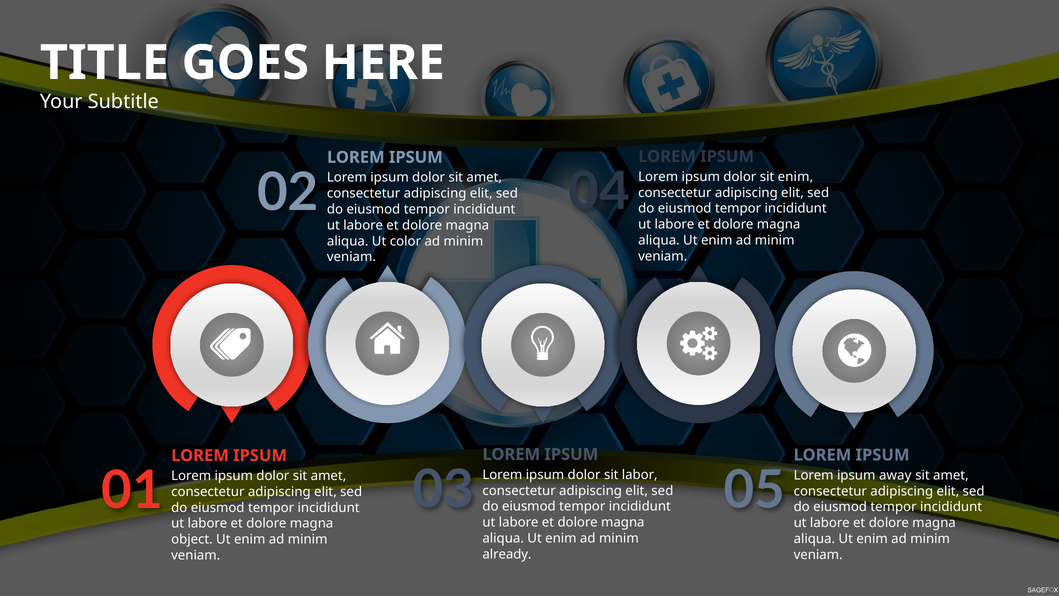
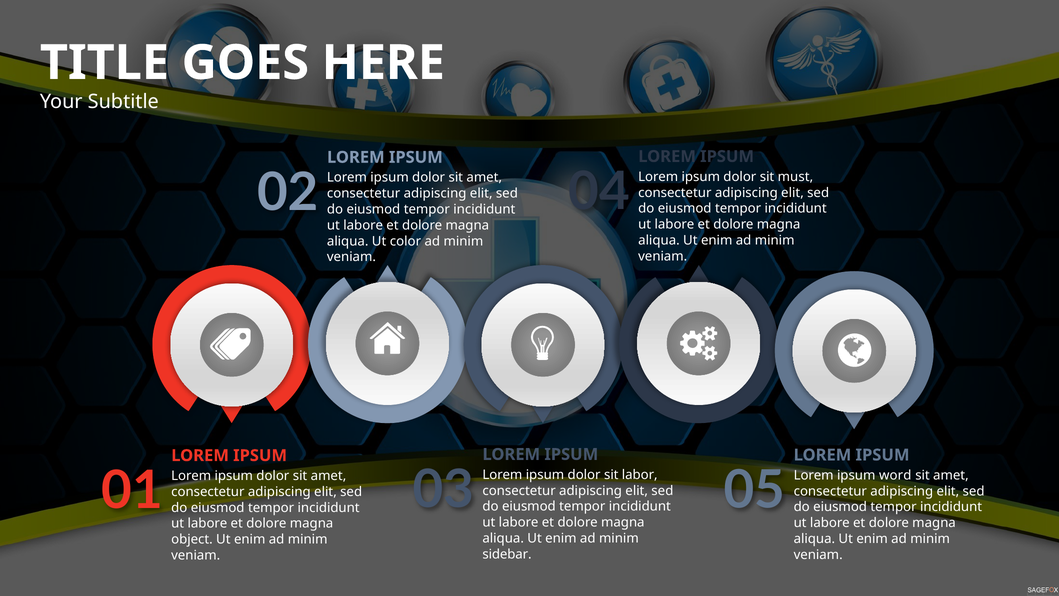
sit enim: enim -> must
away: away -> word
already: already -> sidebar
